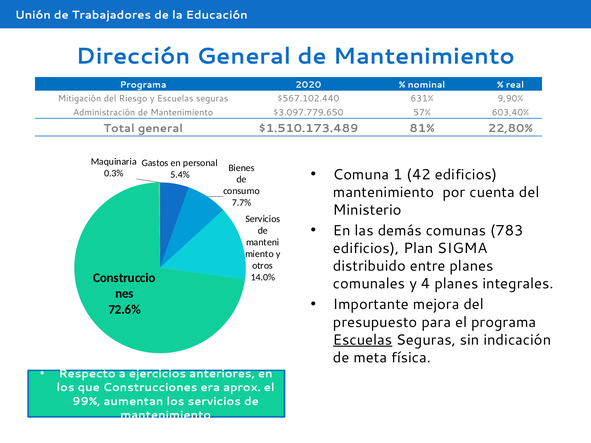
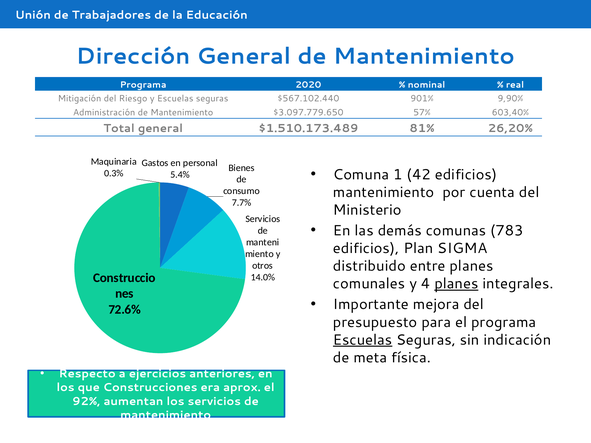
631%: 631% -> 901%
22,80%: 22,80% -> 26,20%
planes at (456, 284) underline: none -> present
99%: 99% -> 92%
